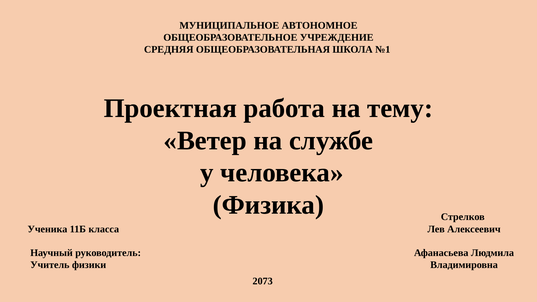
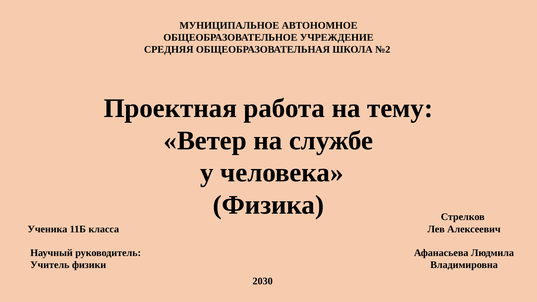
№1: №1 -> №2
2073: 2073 -> 2030
